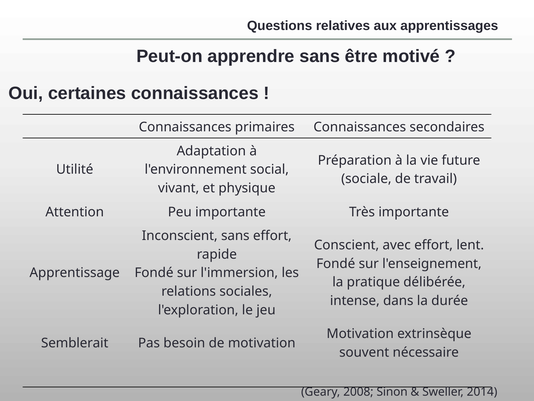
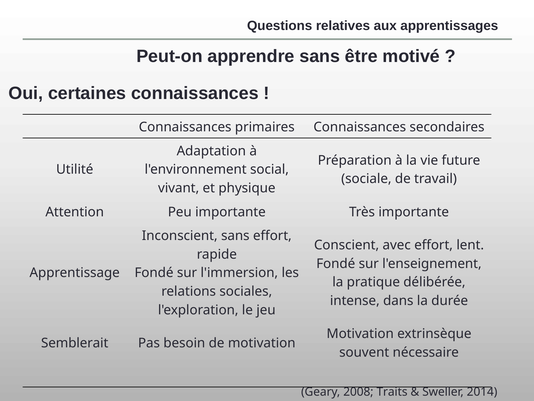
Sinon: Sinon -> Traits
